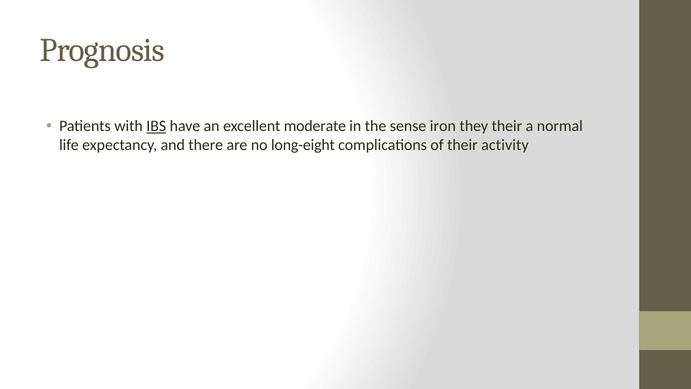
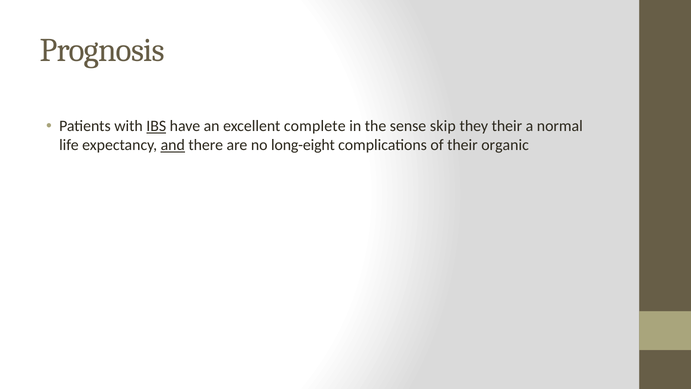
moderate: moderate -> complete
iron: iron -> skip
and underline: none -> present
activity: activity -> organic
